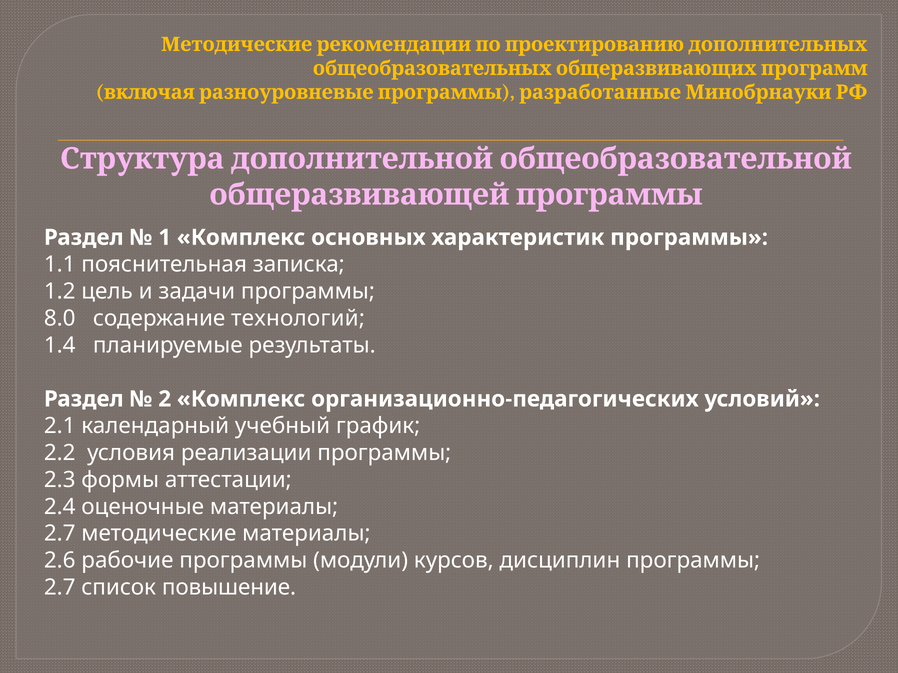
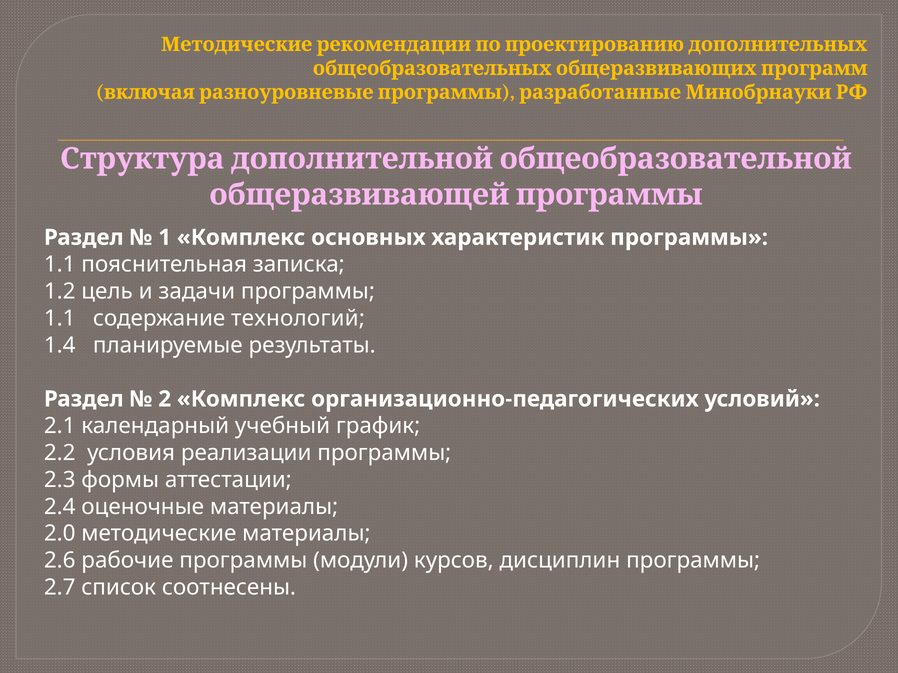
8.0 at (60, 318): 8.0 -> 1.1
2.7 at (60, 534): 2.7 -> 2.0
повышение: повышение -> соотнесены
